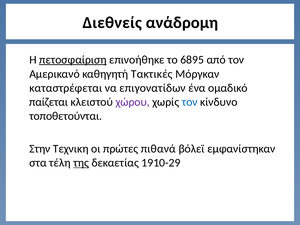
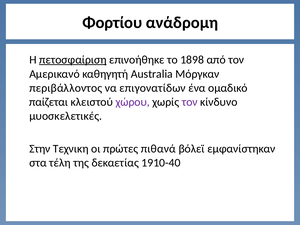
Διεθνείς: Διεθνείς -> Φορτίου
6895: 6895 -> 1898
Τακτικές: Τακτικές -> Australia
καταστρέφεται: καταστρέφεται -> περιβάλλοντος
τον at (190, 102) colour: blue -> purple
τοποθετούνται: τοποθετούνται -> μυοσκελετικές
της underline: present -> none
1910-29: 1910-29 -> 1910-40
